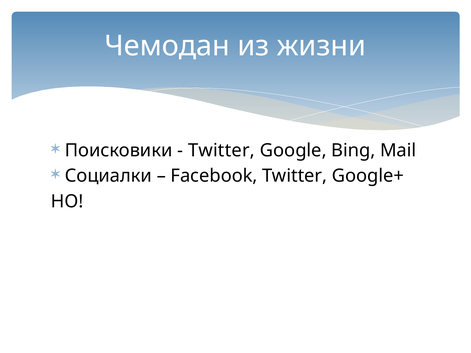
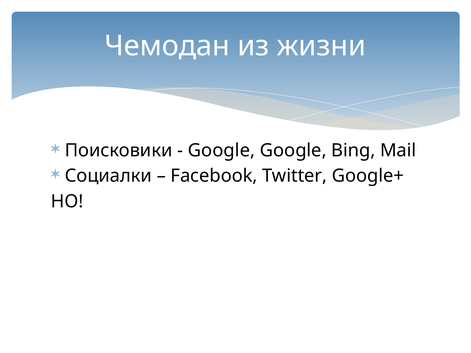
Twitter at (221, 150): Twitter -> Google
